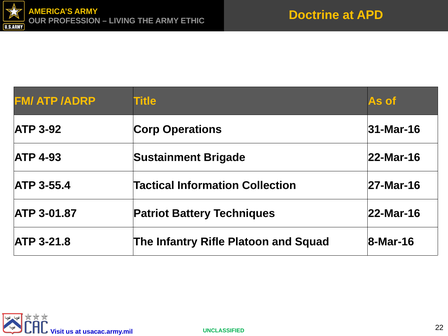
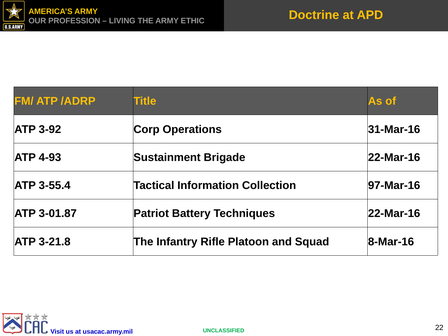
27-Mar-16: 27-Mar-16 -> 97-Mar-16
